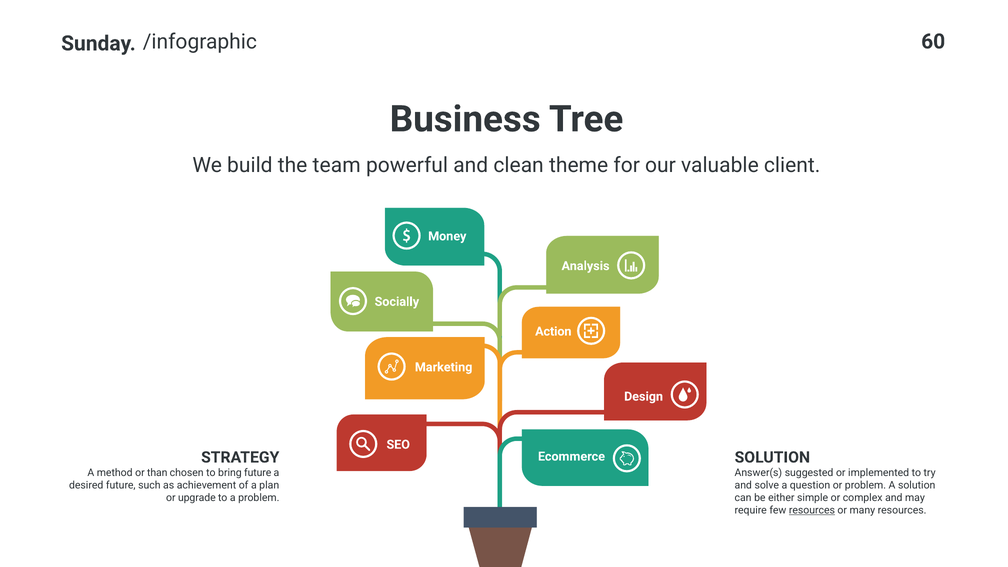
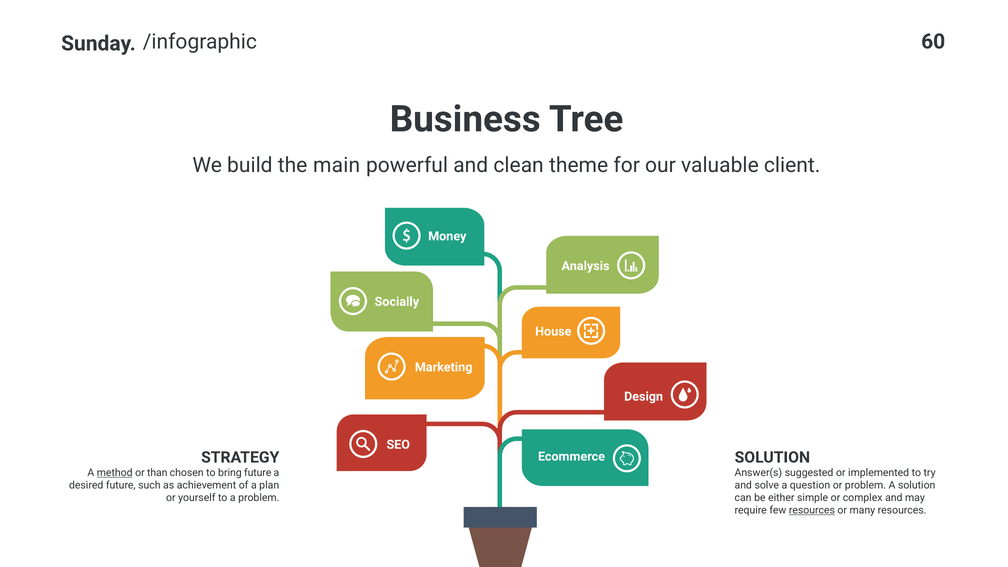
team: team -> main
Action: Action -> House
method underline: none -> present
upgrade: upgrade -> yourself
